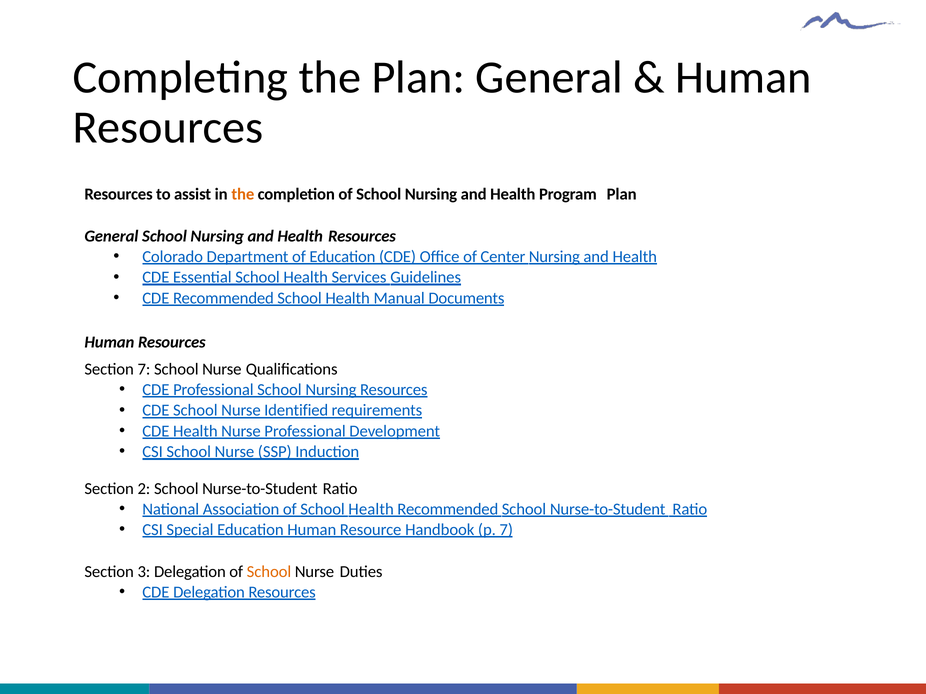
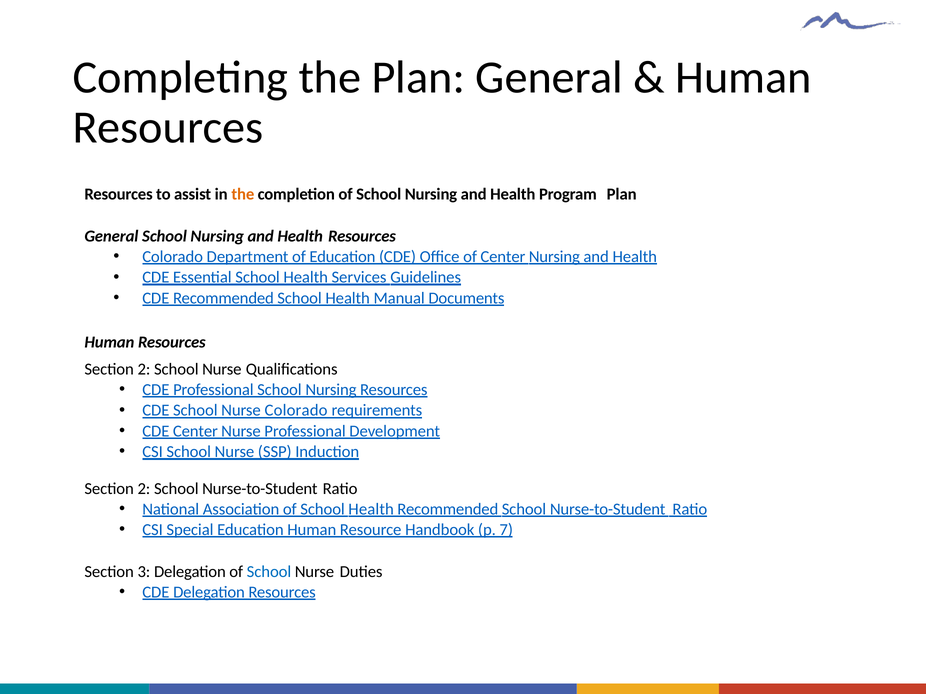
7 at (144, 370): 7 -> 2
Nurse Identified: Identified -> Colorado
CDE Health: Health -> Center
School at (269, 572) colour: orange -> blue
